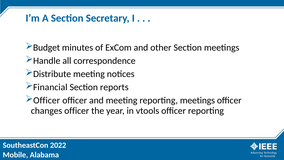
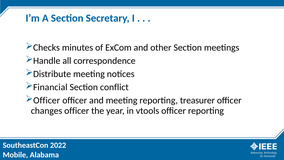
Budget: Budget -> Checks
reports: reports -> conflict
reporting meetings: meetings -> treasurer
